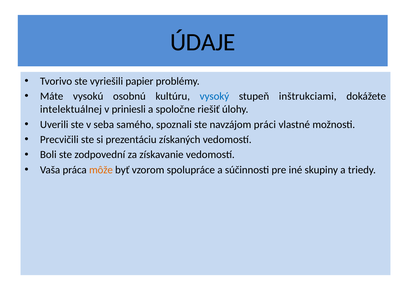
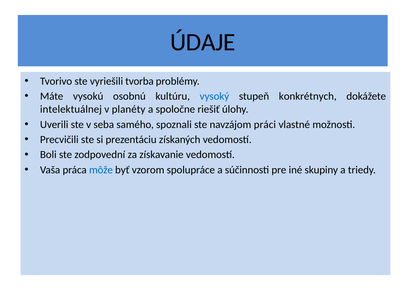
papier: papier -> tvorba
inštrukciami: inštrukciami -> konkrétnych
priniesli: priniesli -> planéty
môže colour: orange -> blue
